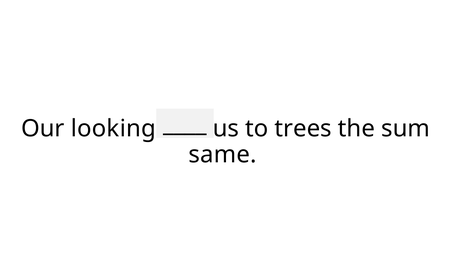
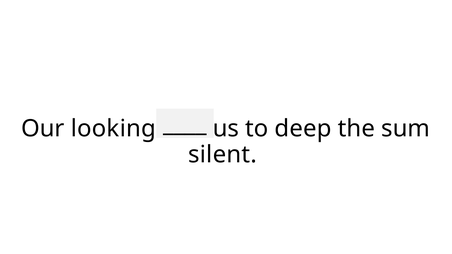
trees: trees -> deep
same: same -> silent
